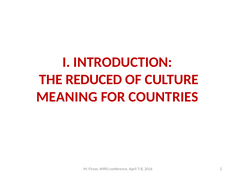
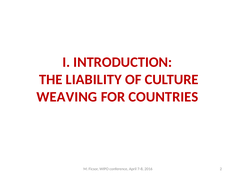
REDUCED: REDUCED -> LIABILITY
MEANING: MEANING -> WEAVING
